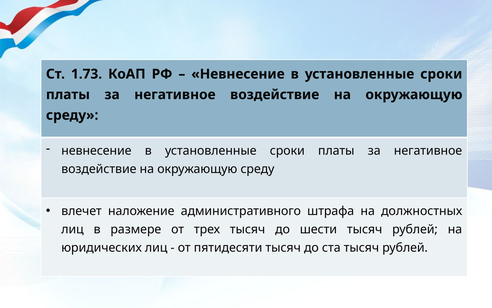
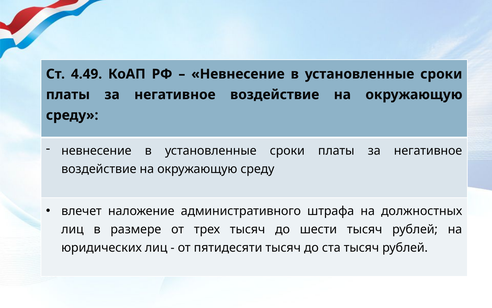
1.73: 1.73 -> 4.49
